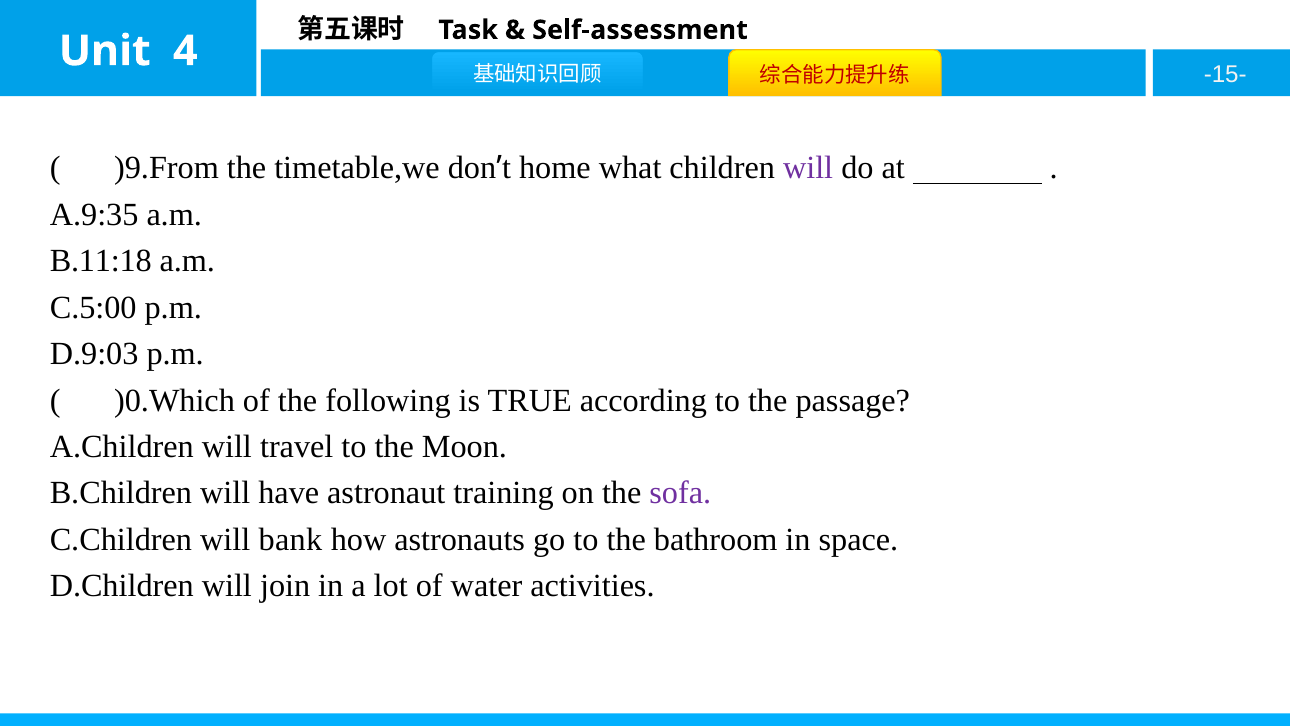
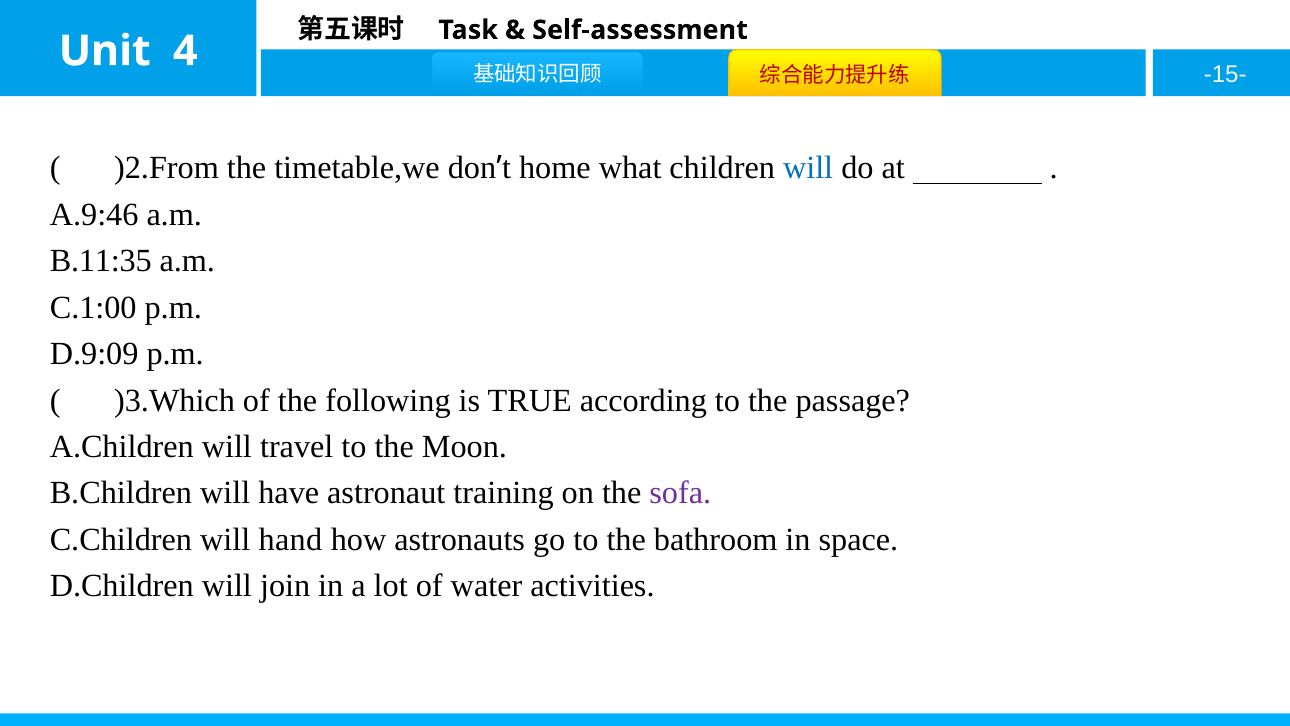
)9.From: )9.From -> )2.From
will at (808, 168) colour: purple -> blue
A.9:35: A.9:35 -> A.9:46
B.11:18: B.11:18 -> B.11:35
C.5:00: C.5:00 -> C.1:00
D.9:03: D.9:03 -> D.9:09
)0.Which: )0.Which -> )3.Which
bank: bank -> hand
